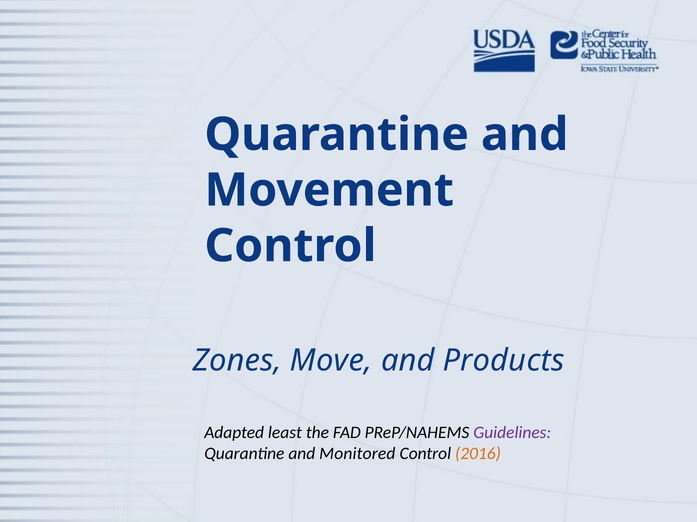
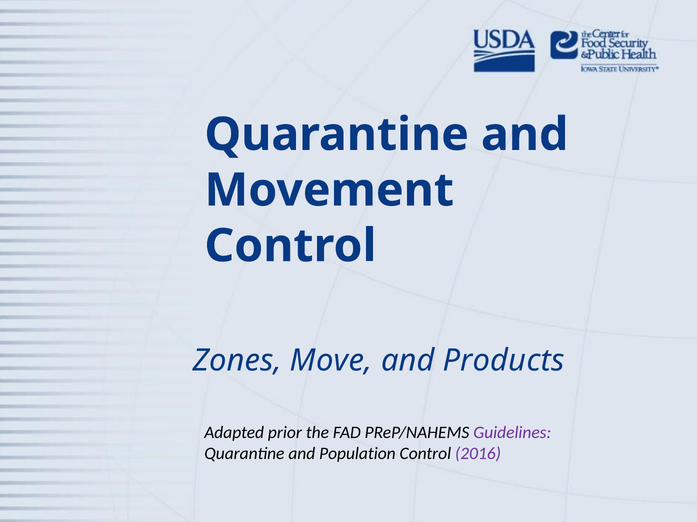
least: least -> prior
Monitored: Monitored -> Population
2016 colour: orange -> purple
